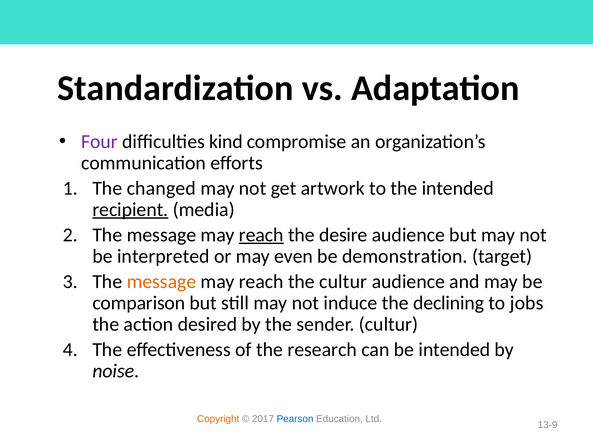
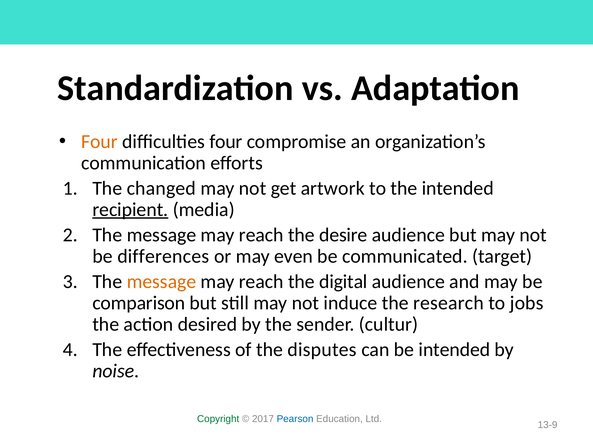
Four at (100, 141) colour: purple -> orange
difficulties kind: kind -> four
reach at (261, 235) underline: present -> none
interpreted: interpreted -> differences
demonstration: demonstration -> communicated
the cultur: cultur -> digital
declining: declining -> research
research: research -> disputes
Copyright colour: orange -> green
